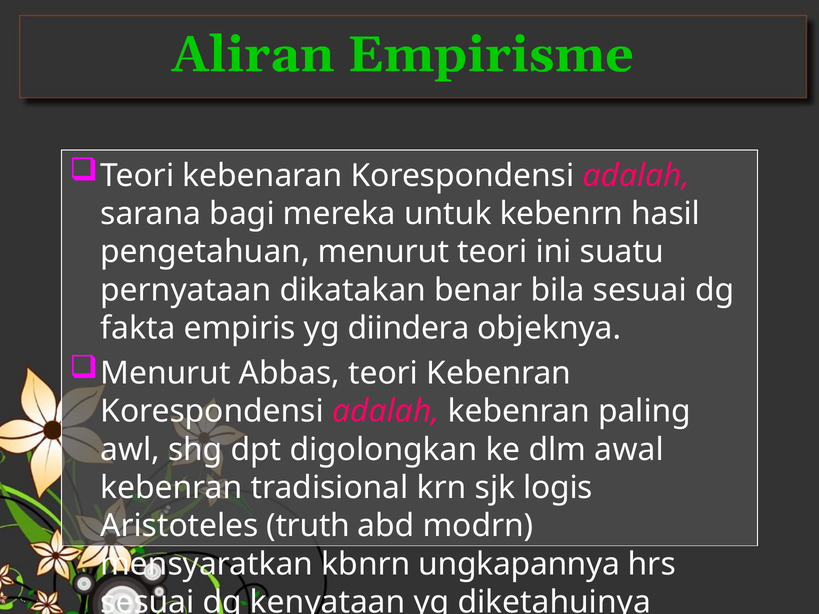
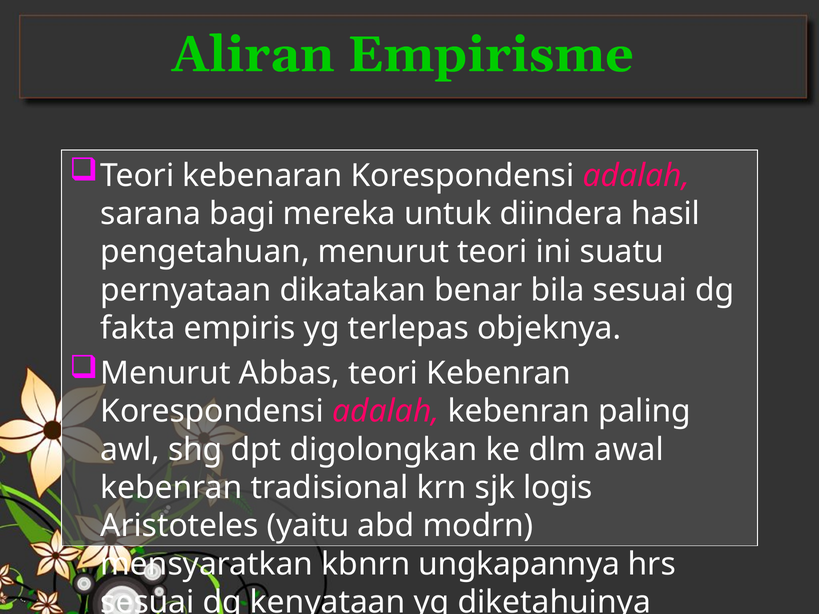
kebenrn: kebenrn -> diindera
diindera: diindera -> terlepas
truth: truth -> yaitu
